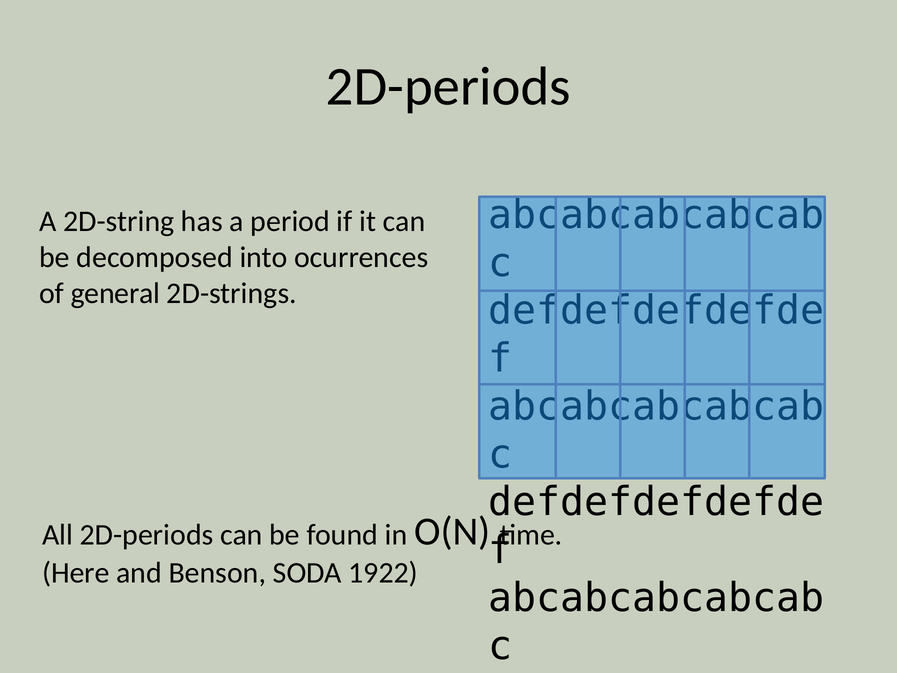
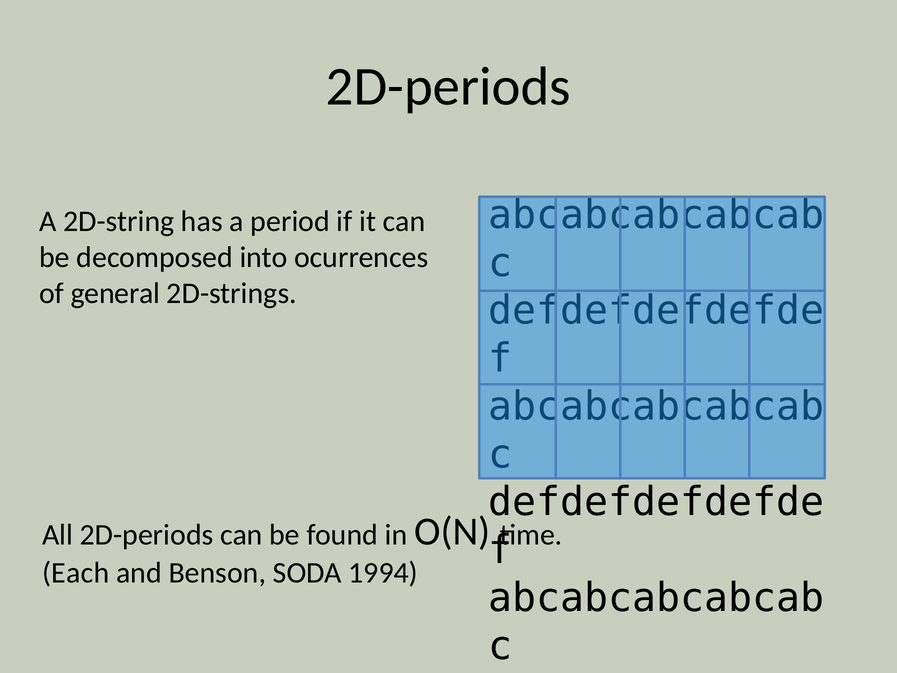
Here: Here -> Each
1922: 1922 -> 1994
